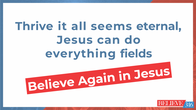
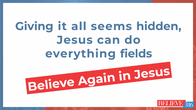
Thrive: Thrive -> Giving
eternal: eternal -> hidden
